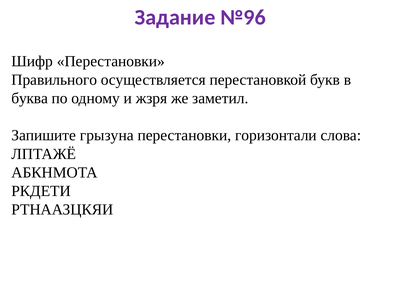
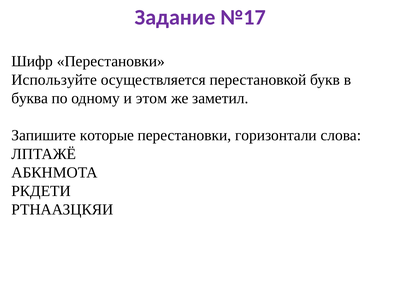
№96: №96 -> №17
Правильного: Правильного -> Используйте
жзря: жзря -> этом
грызуна: грызуна -> которые
